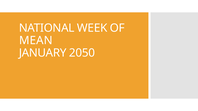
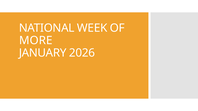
MEAN: MEAN -> MORE
2050: 2050 -> 2026
